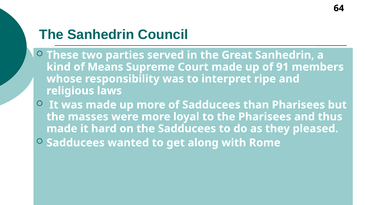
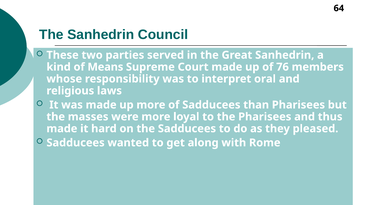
91: 91 -> 76
ripe: ripe -> oral
